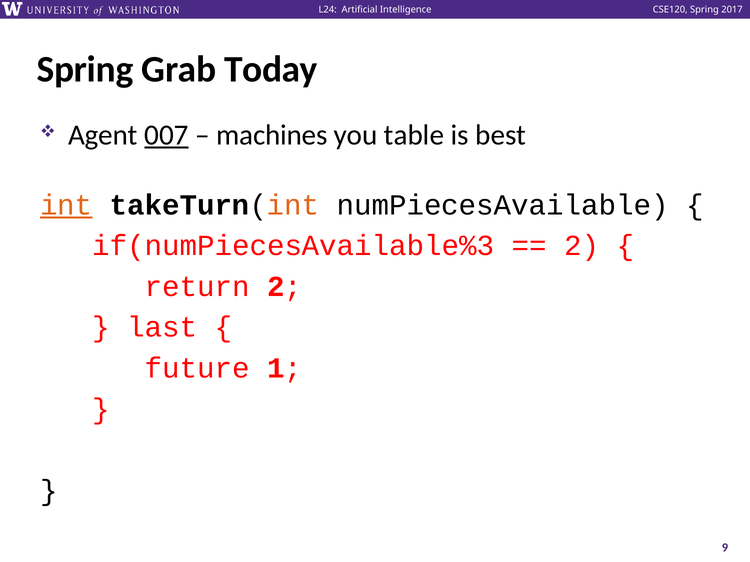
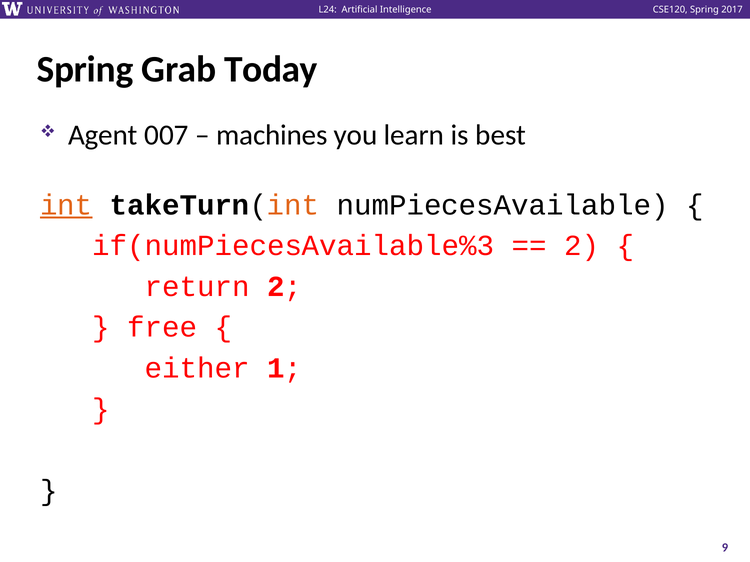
007 underline: present -> none
table: table -> learn
last: last -> free
future: future -> either
